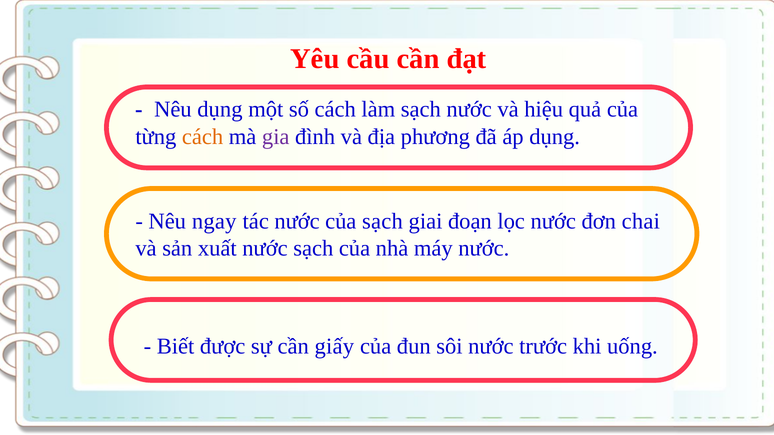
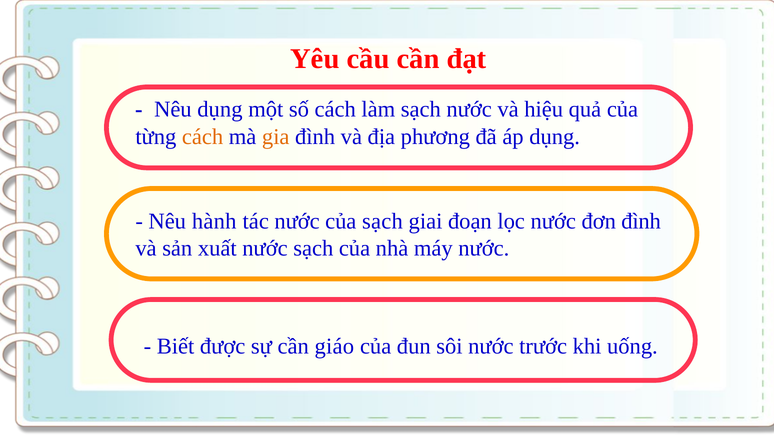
gia colour: purple -> orange
ngay: ngay -> hành
đơn chai: chai -> đình
giấy: giấy -> giáo
